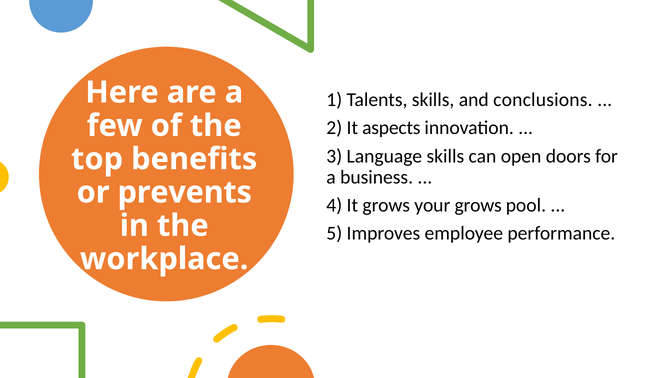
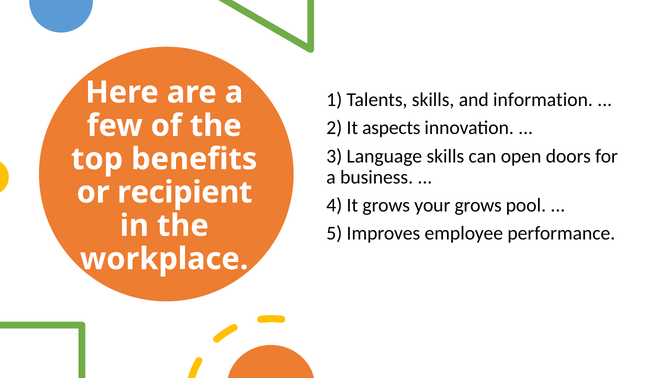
conclusions: conclusions -> information
prevents: prevents -> recipient
